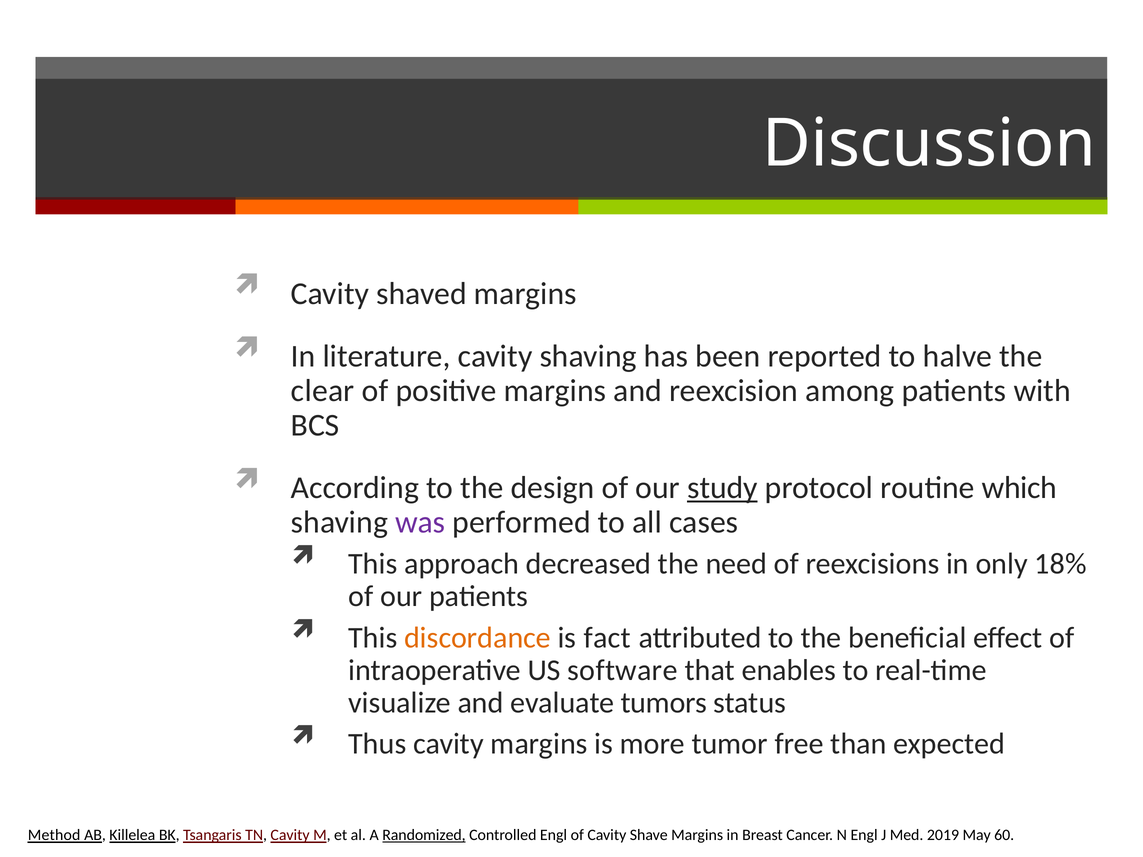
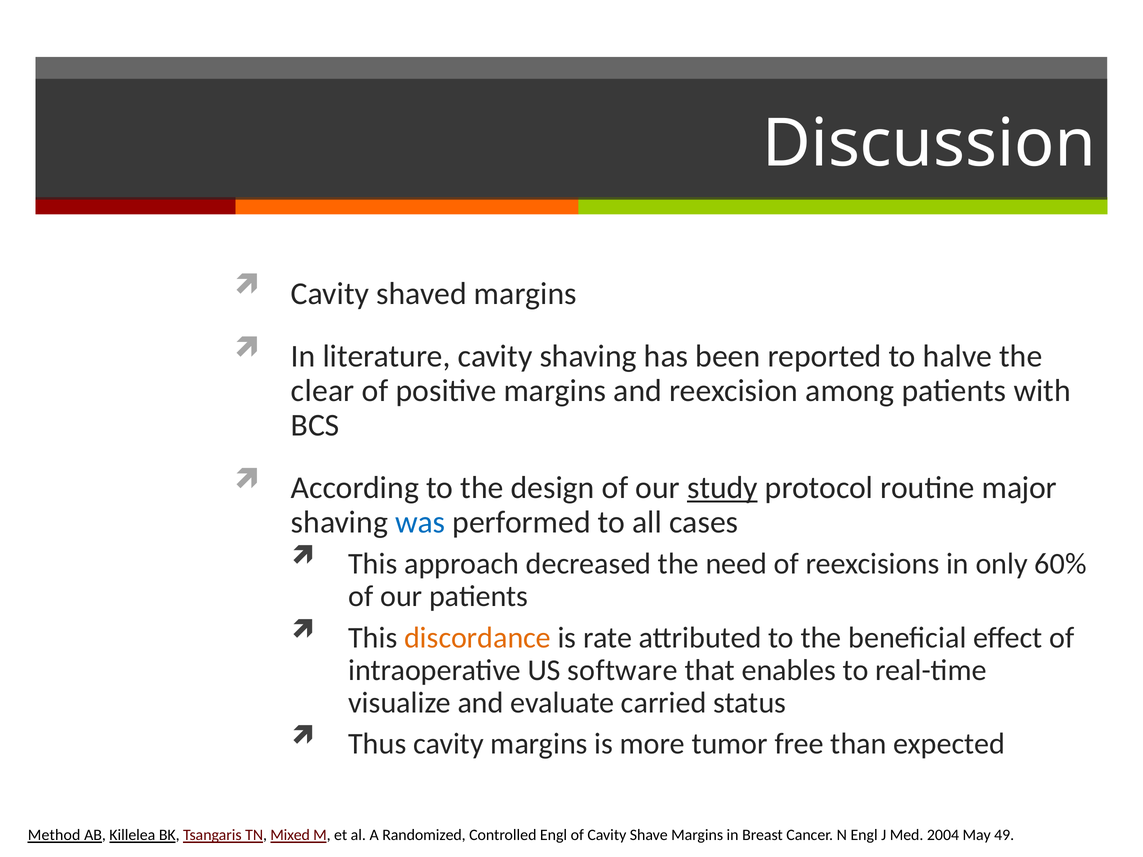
which: which -> major
was colour: purple -> blue
18%: 18% -> 60%
fact: fact -> rate
tumors: tumors -> carried
TN Cavity: Cavity -> Mixed
Randomized underline: present -> none
2019: 2019 -> 2004
60: 60 -> 49
